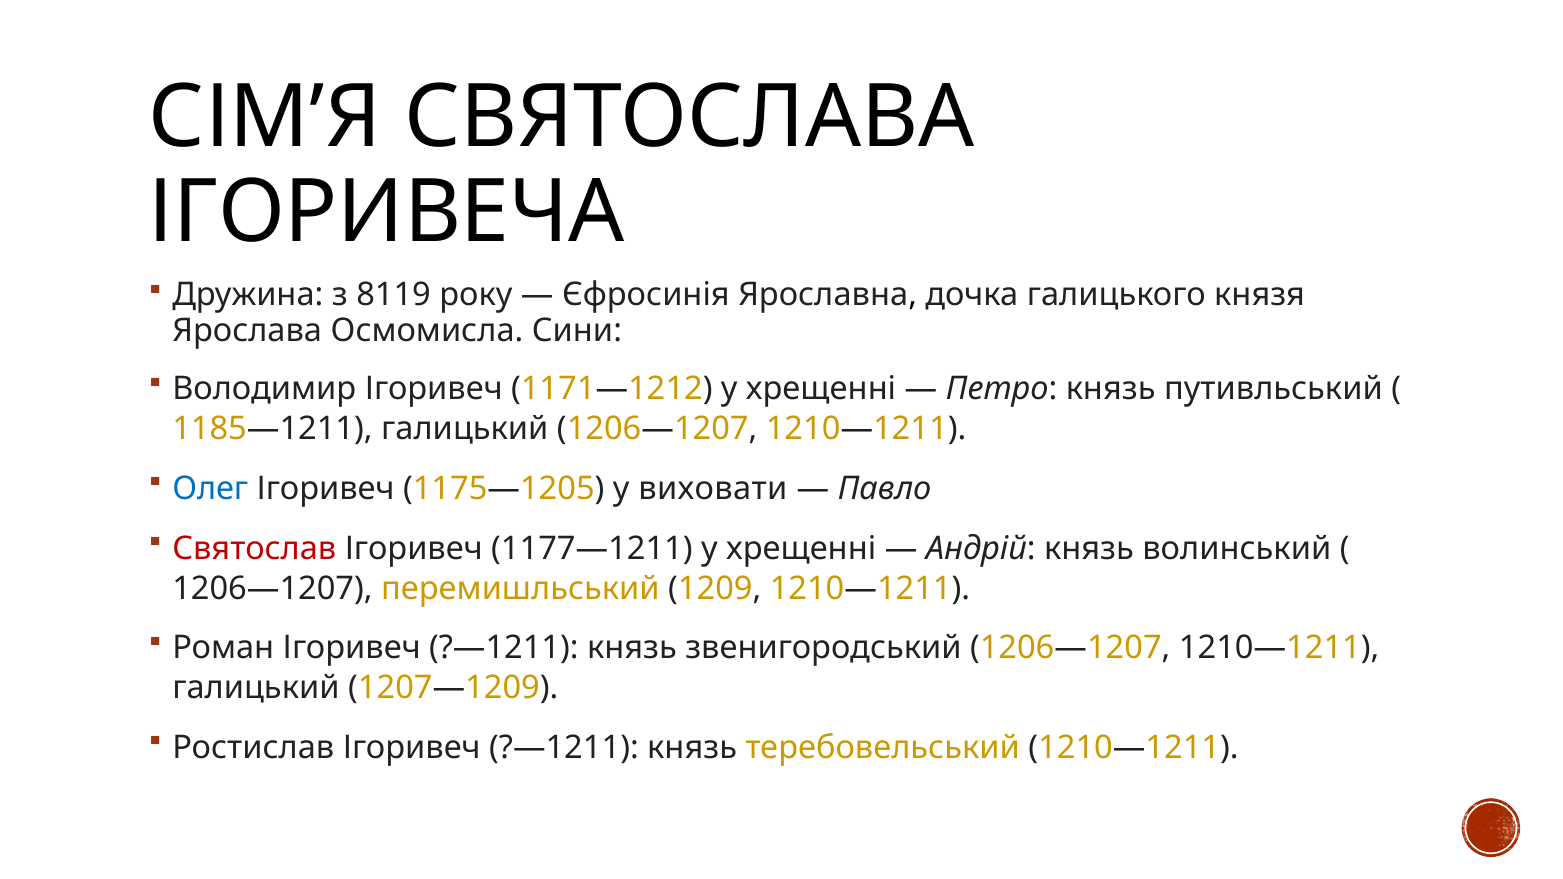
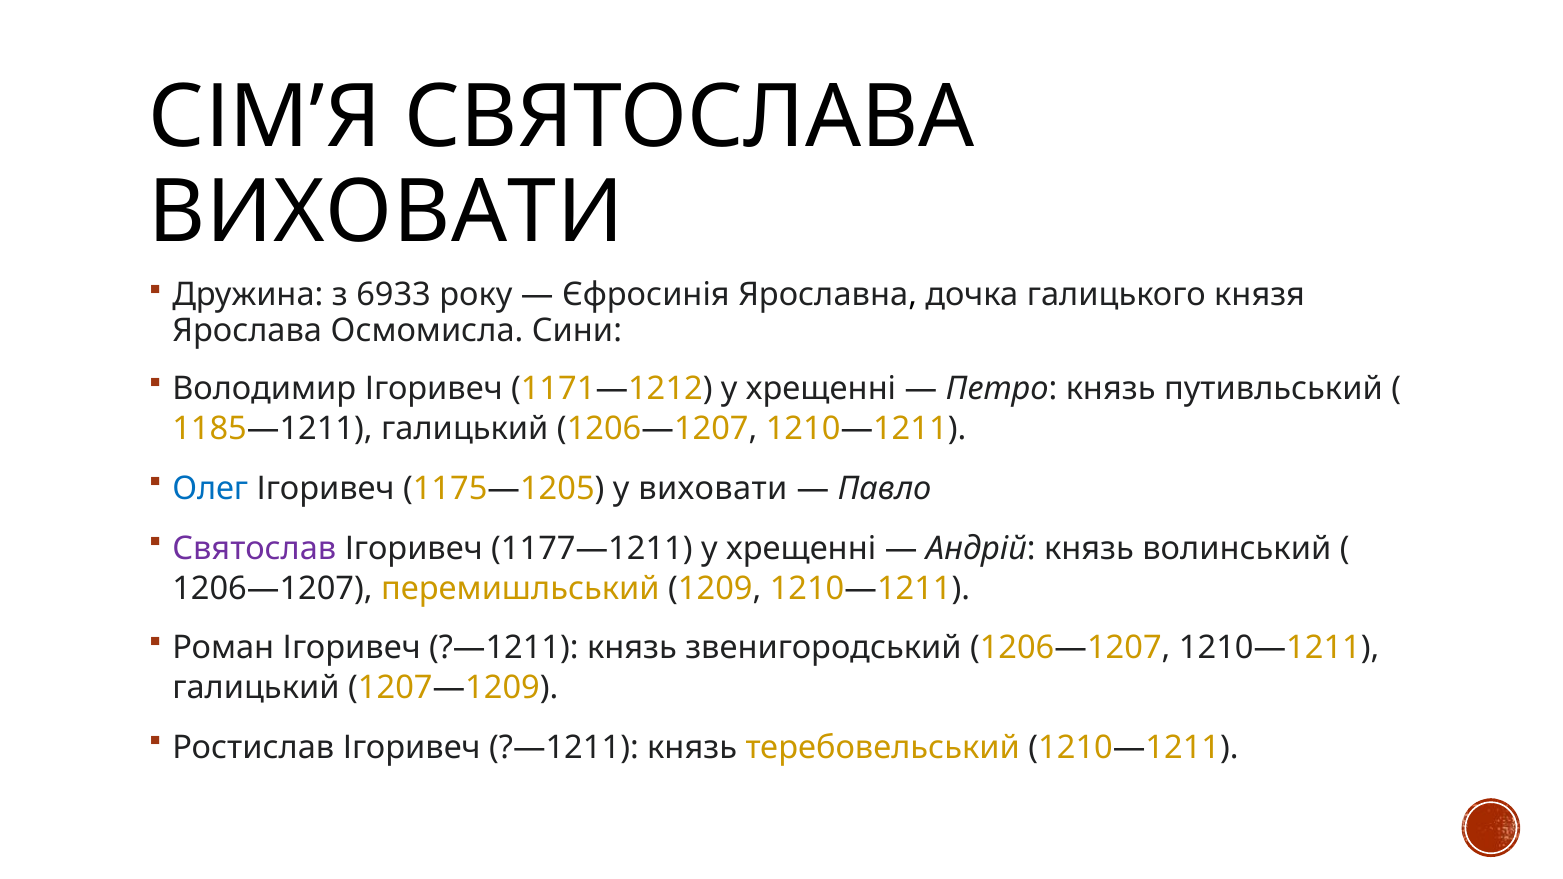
ІГОРИВЕЧА at (387, 212): ІГОРИВЕЧА -> ВИХОВАТИ
8119: 8119 -> 6933
Святослав colour: red -> purple
